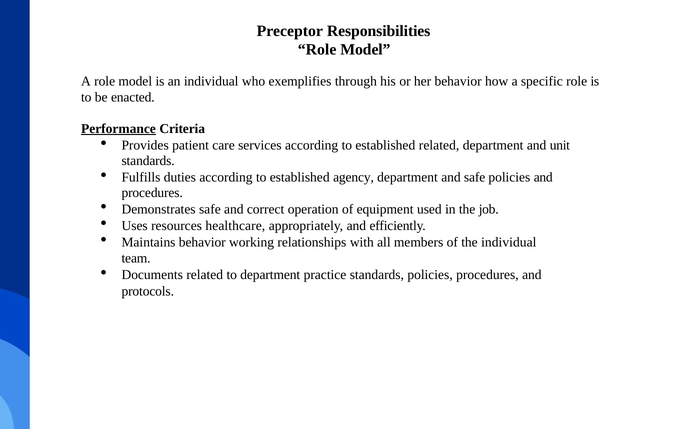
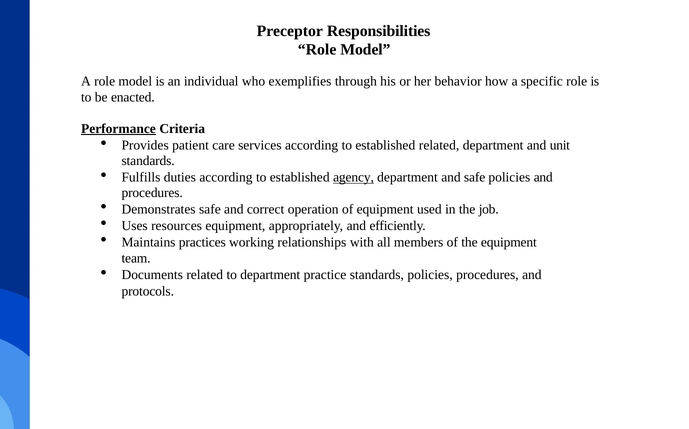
agency underline: none -> present
resources healthcare: healthcare -> equipment
Maintains behavior: behavior -> practices
the individual: individual -> equipment
